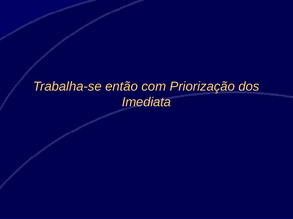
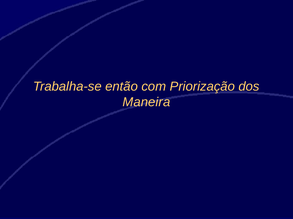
Imediata: Imediata -> Maneira
